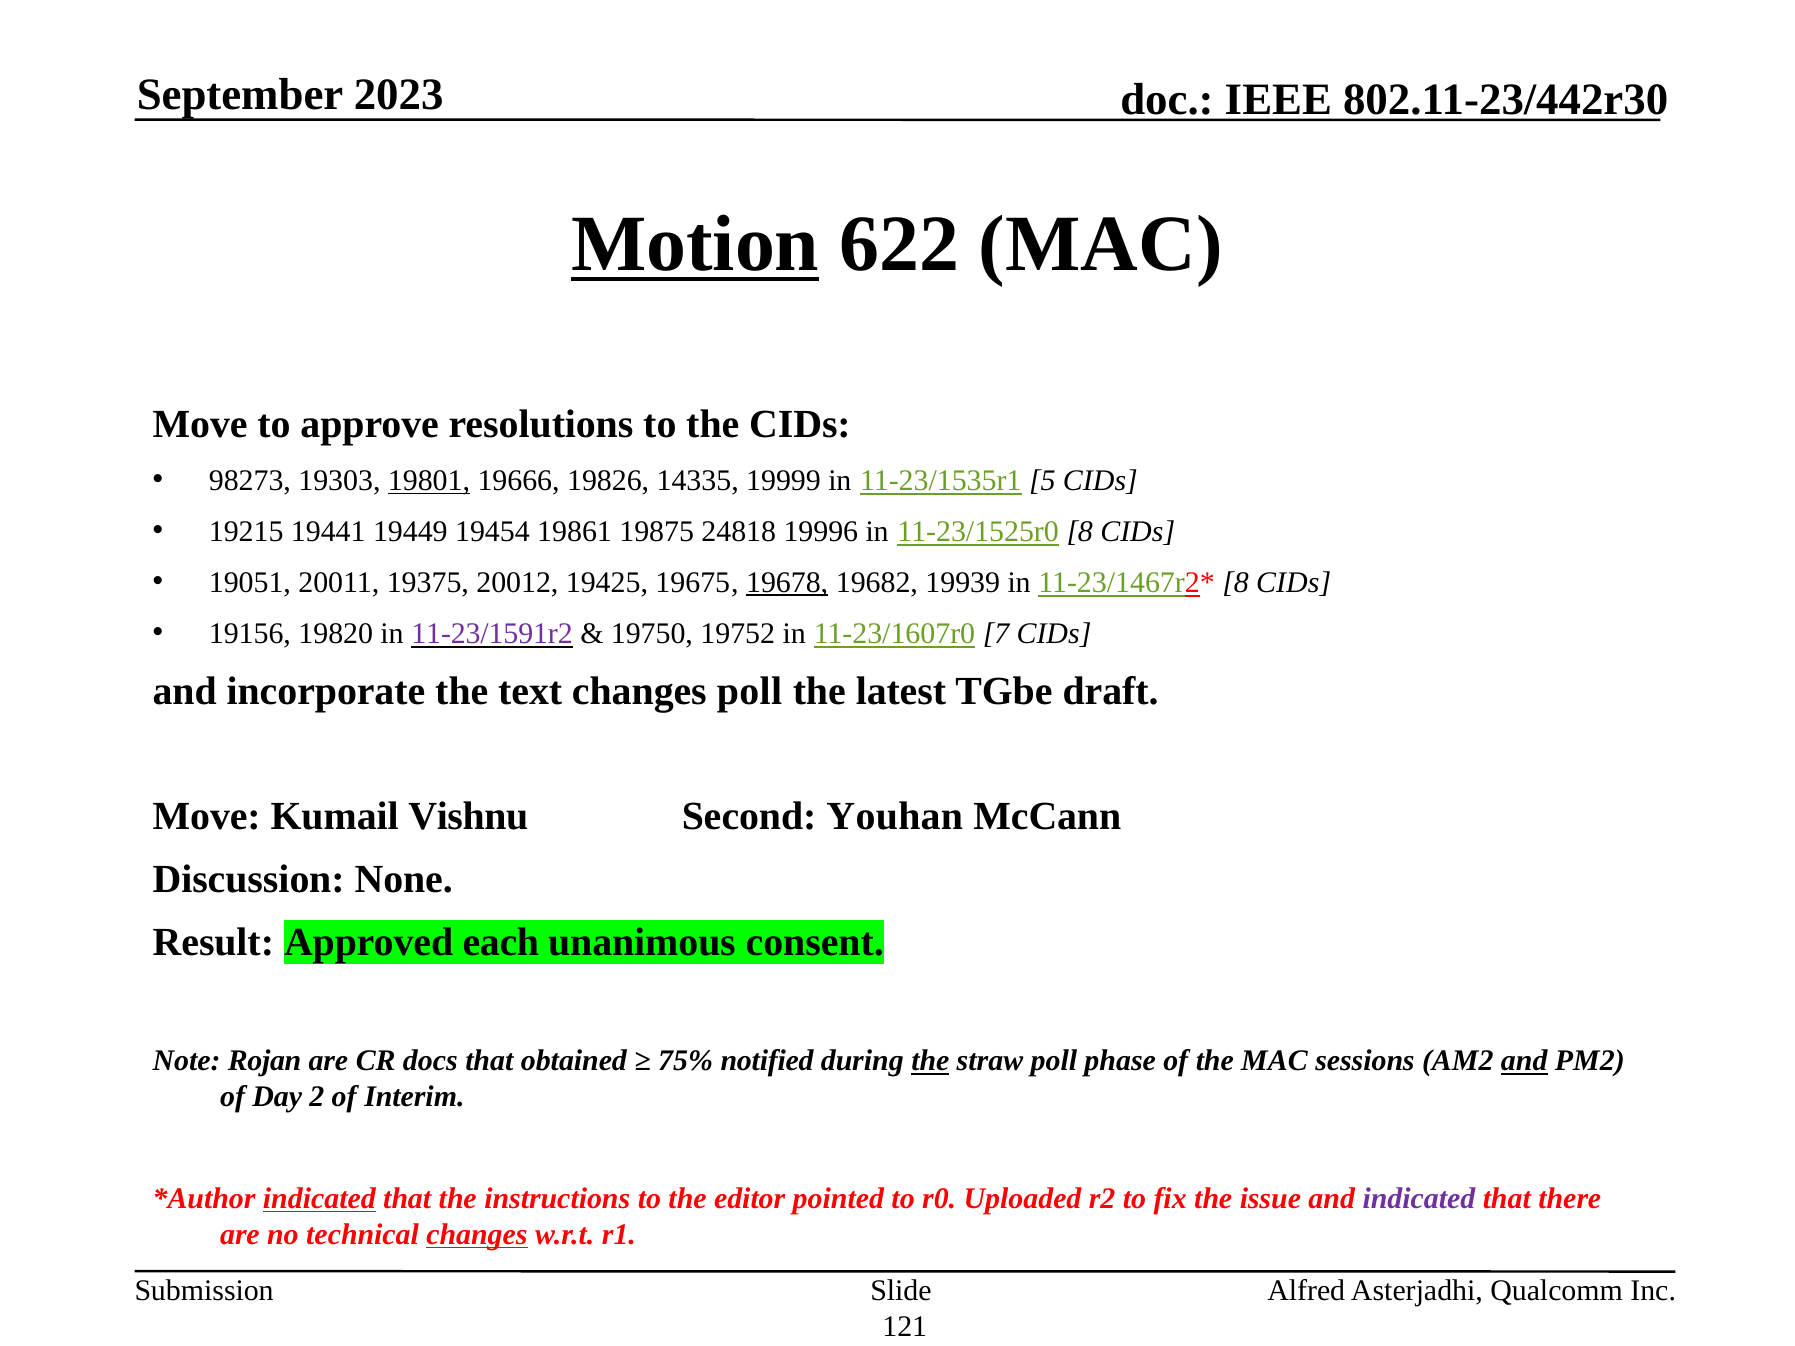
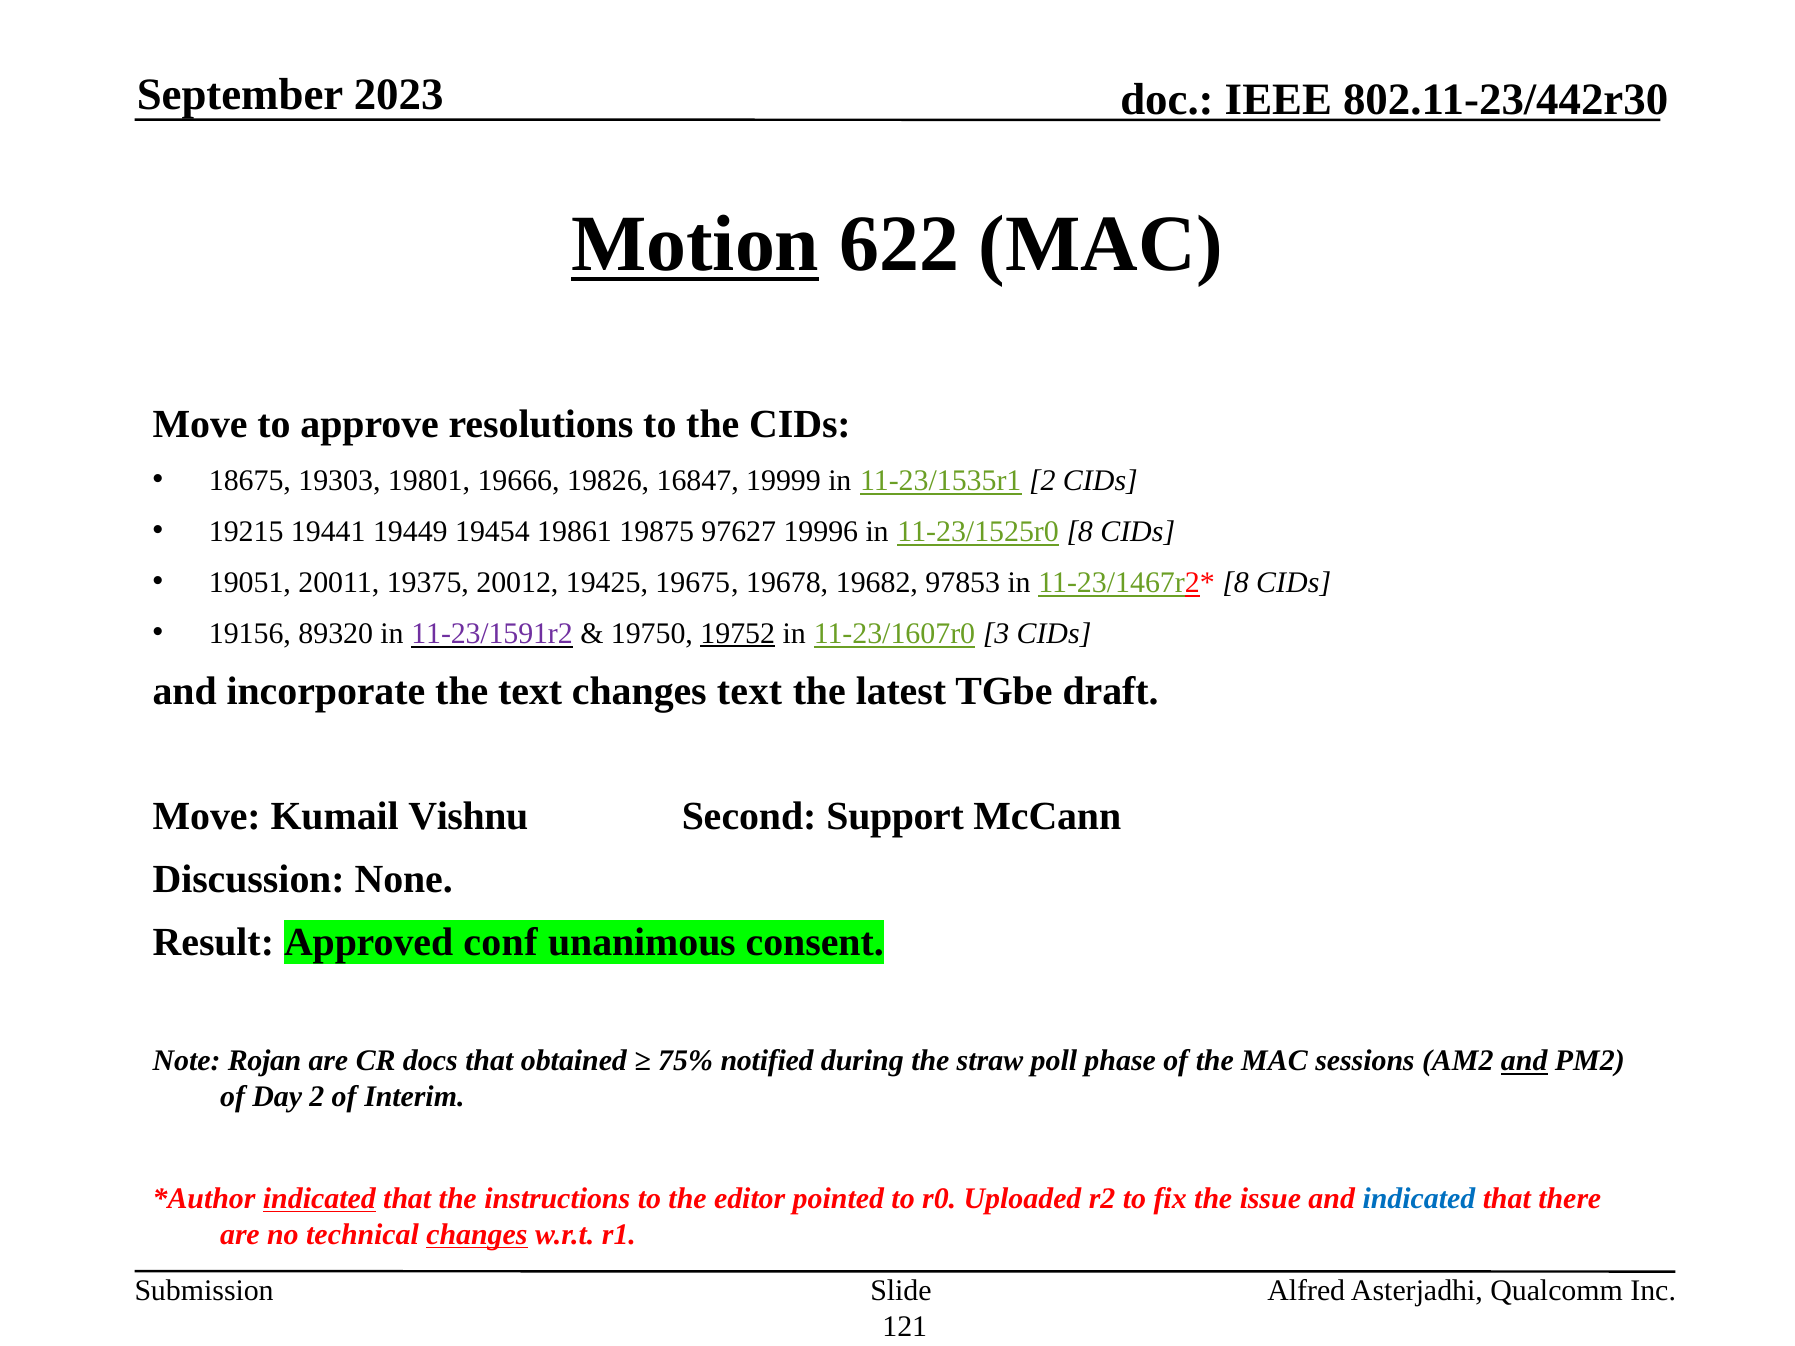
98273: 98273 -> 18675
19801 underline: present -> none
14335: 14335 -> 16847
11-23/1535r1 5: 5 -> 2
24818: 24818 -> 97627
19678 underline: present -> none
19939: 19939 -> 97853
19820: 19820 -> 89320
19752 underline: none -> present
7: 7 -> 3
changes poll: poll -> text
Youhan: Youhan -> Support
each: each -> conf
the at (930, 1061) underline: present -> none
indicated at (1419, 1199) colour: purple -> blue
